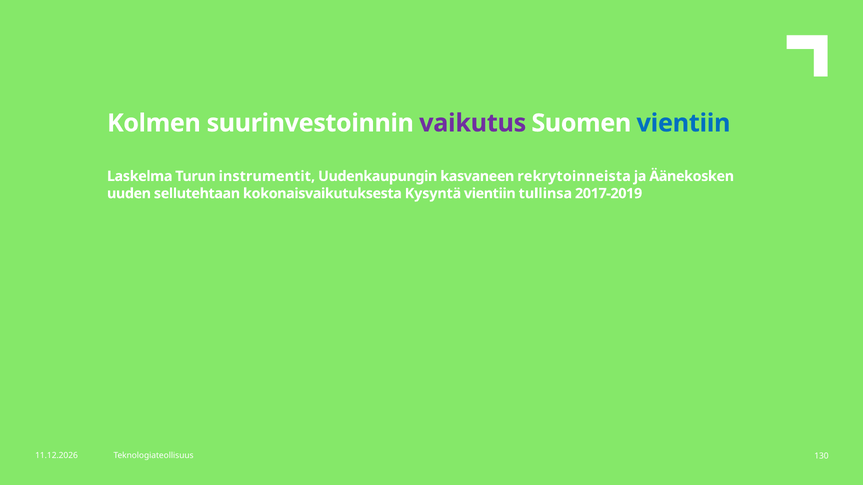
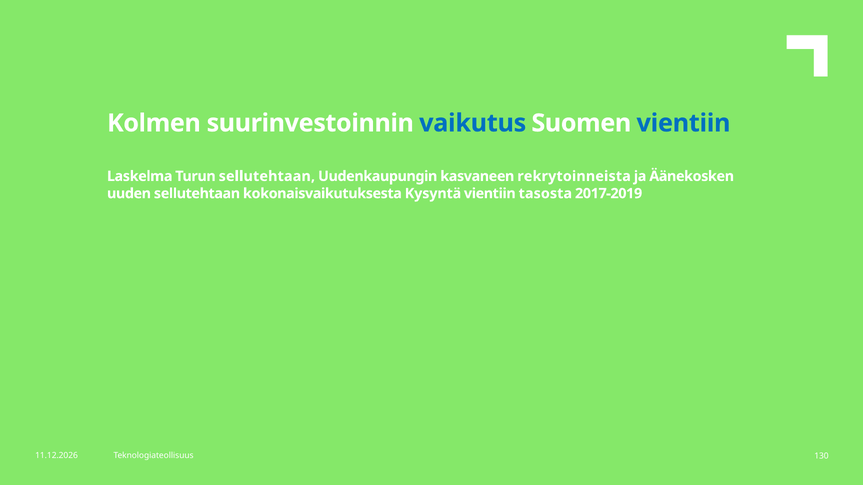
vaikutus colour: purple -> blue
Turun instrumentit: instrumentit -> sellutehtaan
tullinsa: tullinsa -> tasosta
